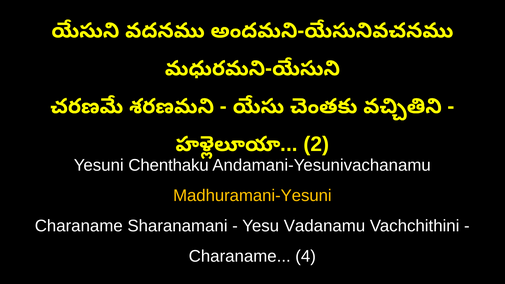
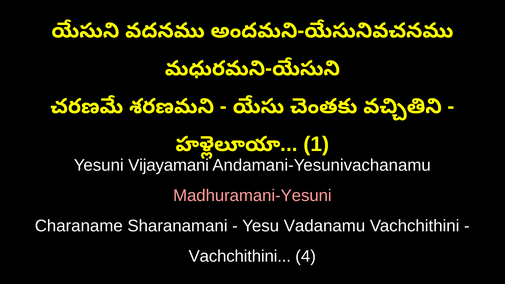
2: 2 -> 1
Chenthaku: Chenthaku -> Vijayamani
Madhuramani-Yesuni colour: yellow -> pink
Charaname at (240, 256): Charaname -> Vachchithini
